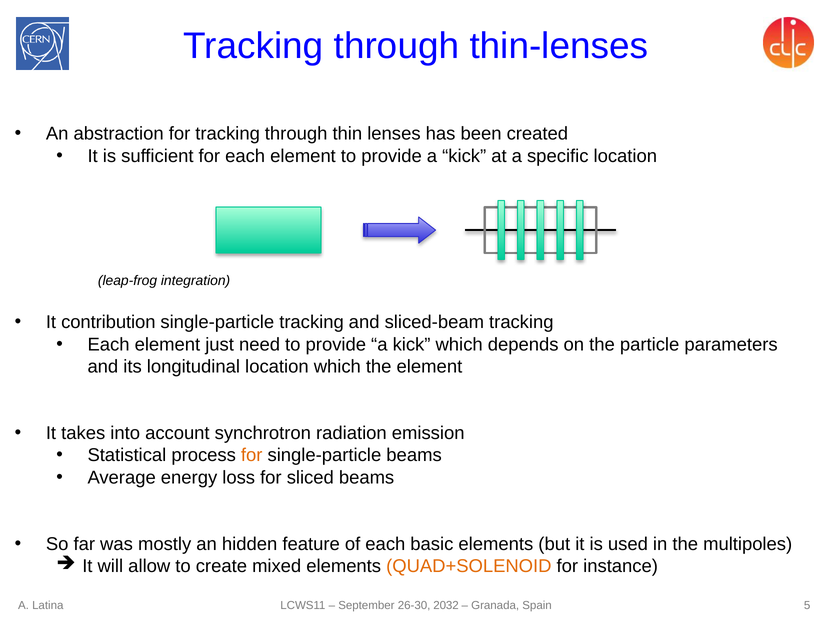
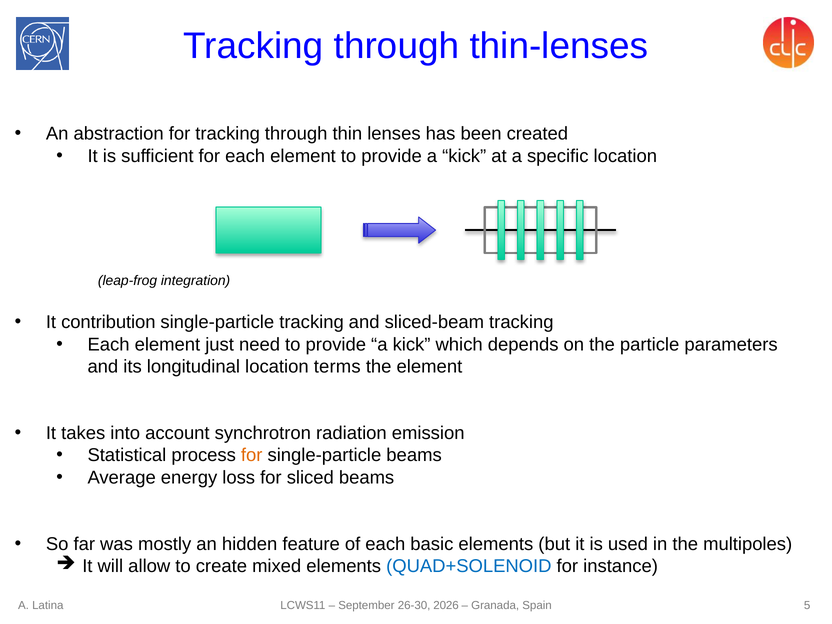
location which: which -> terms
QUAD+SOLENOID colour: orange -> blue
2032: 2032 -> 2026
